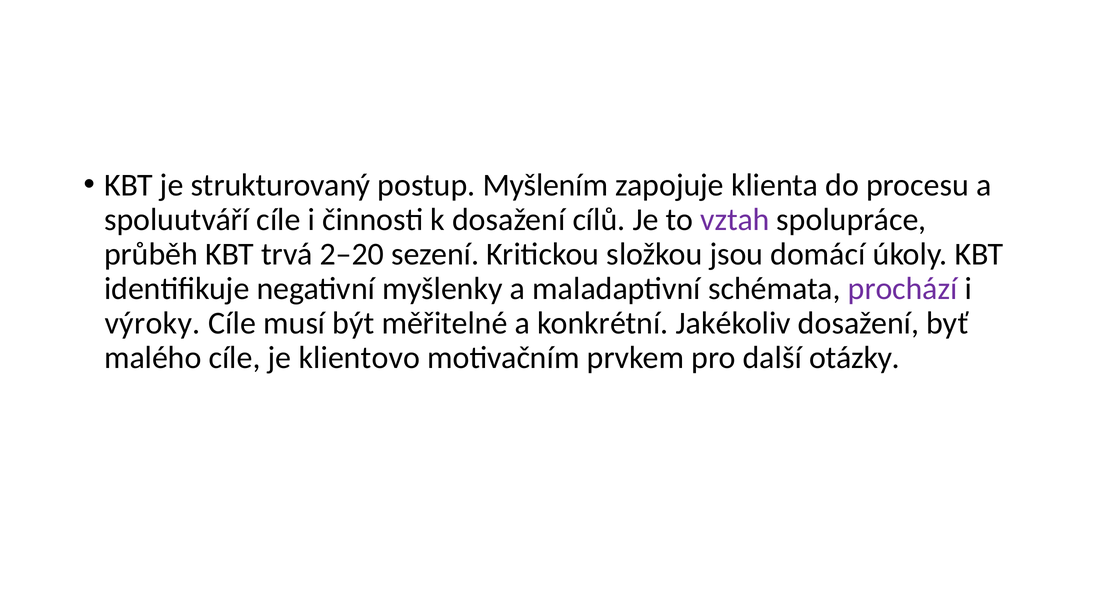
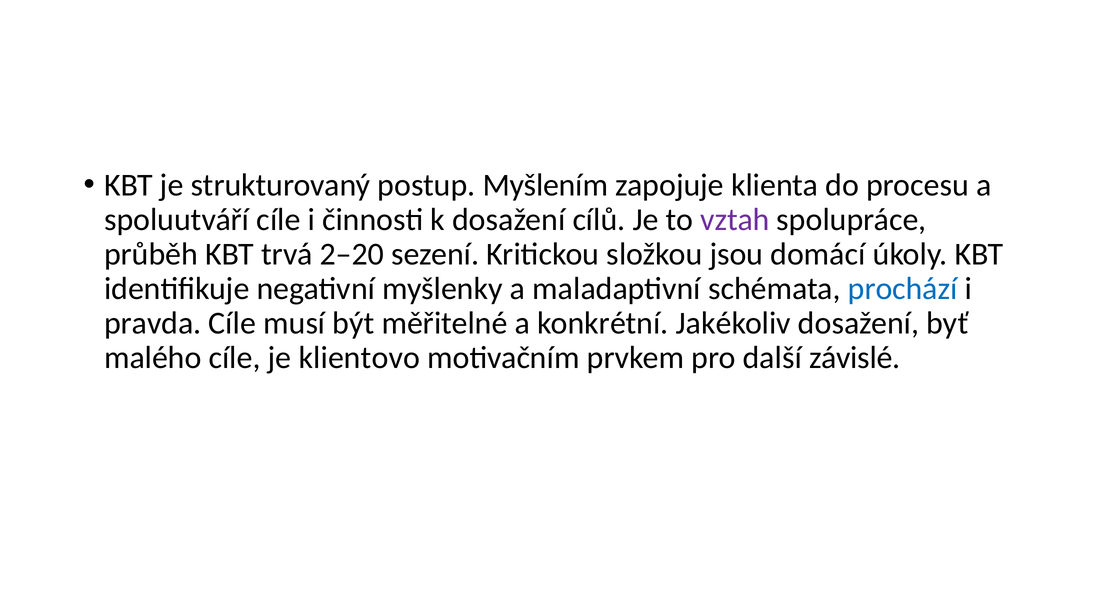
prochází colour: purple -> blue
výroky: výroky -> pravda
otázky: otázky -> závislé
